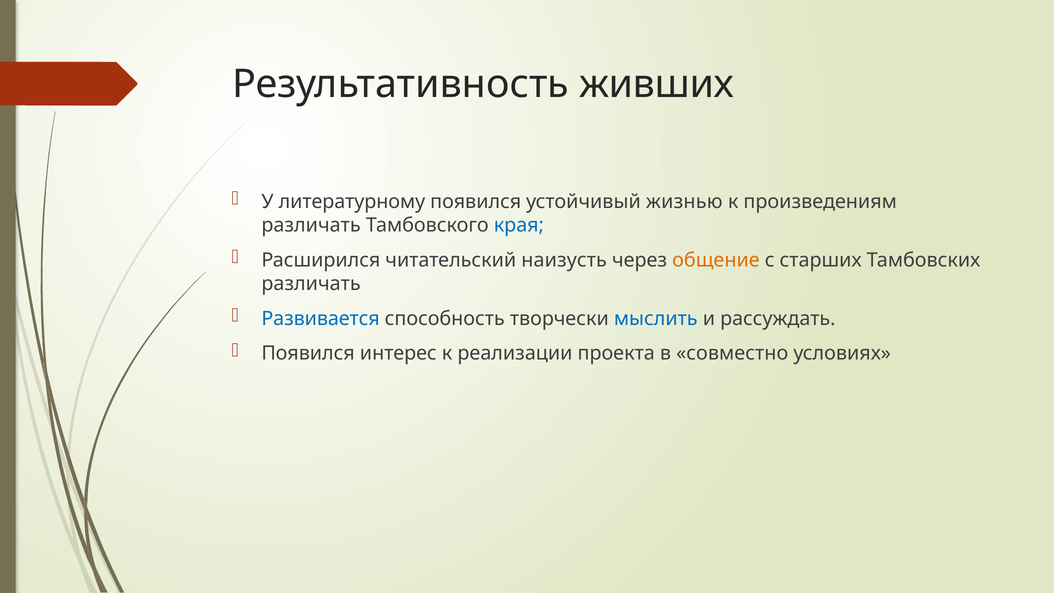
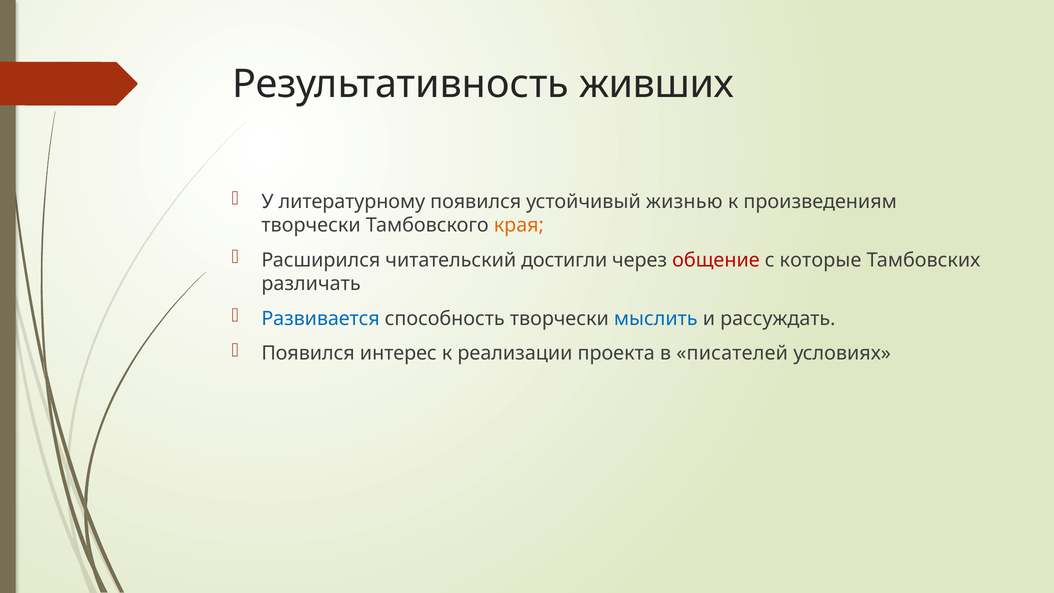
различать at (311, 225): различать -> творчески
края colour: blue -> orange
наизусть: наизусть -> достигли
общение colour: orange -> red
старших: старших -> которые
совместно: совместно -> писателей
